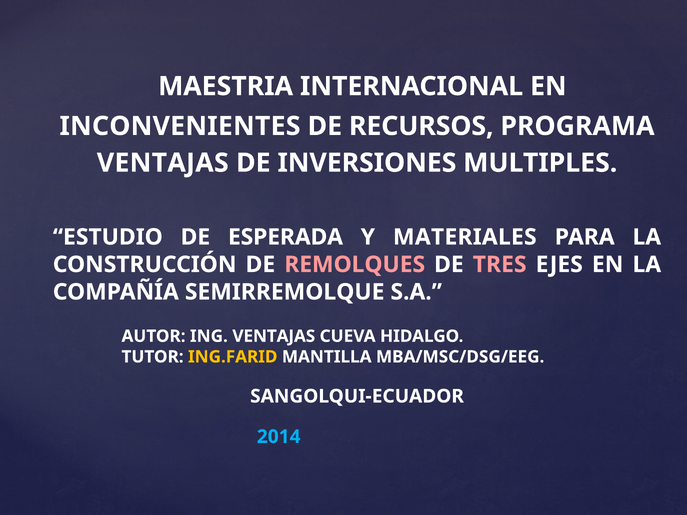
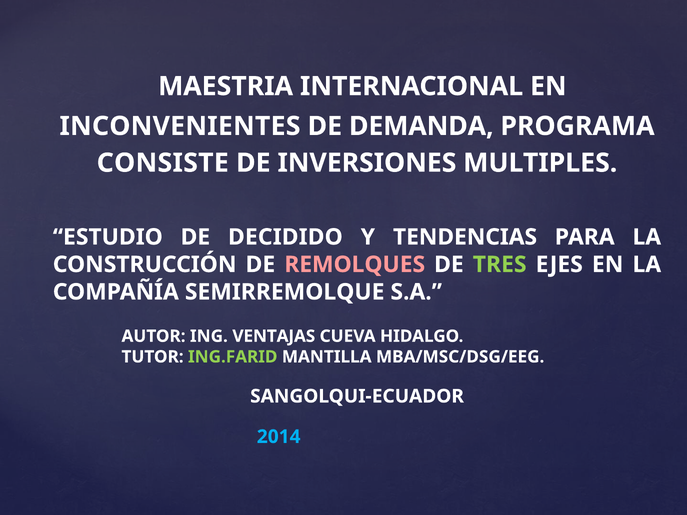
RECURSOS: RECURSOS -> DEMANDA
VENTAJAS at (163, 163): VENTAJAS -> CONSISTE
ESPERADA: ESPERADA -> DECIDIDO
MATERIALES: MATERIALES -> TENDENCIAS
TRES colour: pink -> light green
ING.FARID colour: yellow -> light green
